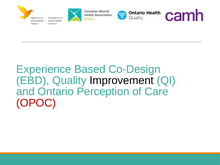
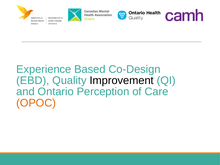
OPOC colour: red -> orange
